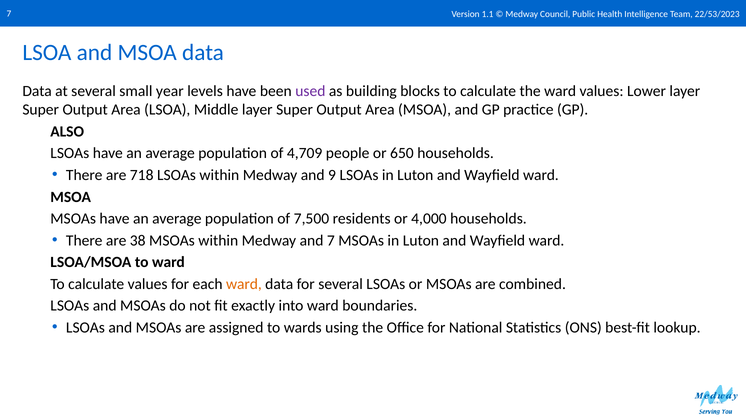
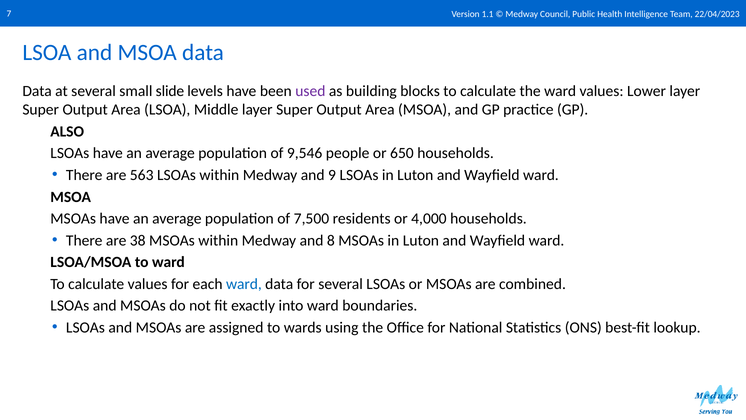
22/53/2023: 22/53/2023 -> 22/04/2023
year: year -> slide
4,709: 4,709 -> 9,546
718: 718 -> 563
and 7: 7 -> 8
ward at (244, 284) colour: orange -> blue
